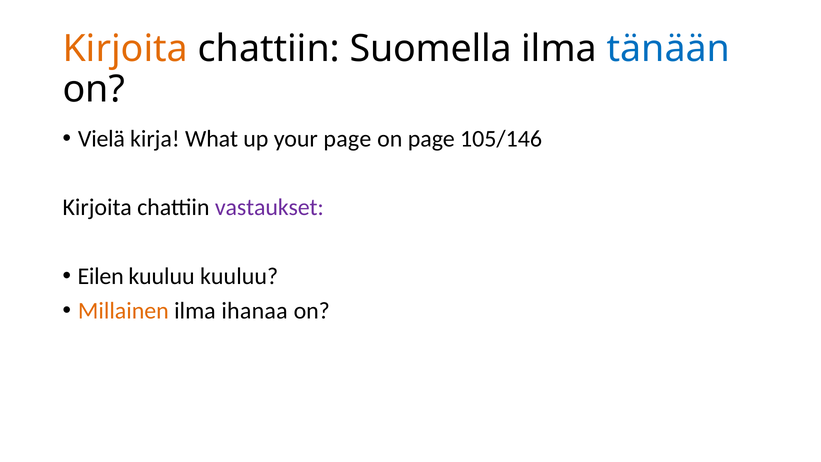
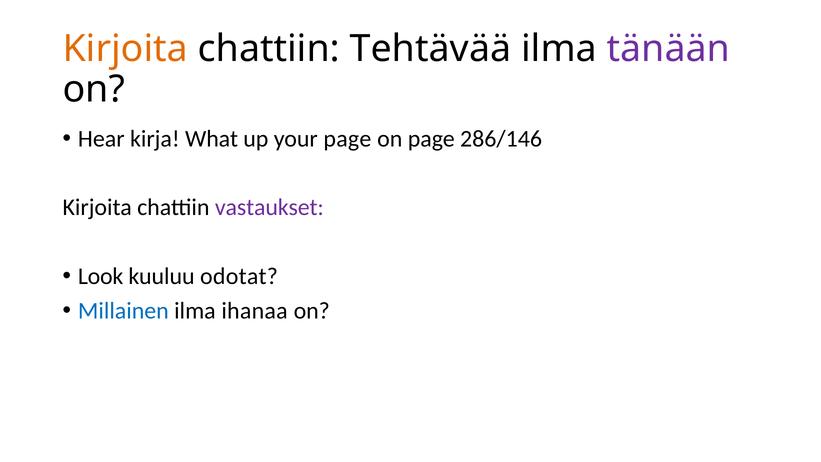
Suomella: Suomella -> Tehtävää
tänään colour: blue -> purple
Vielä: Vielä -> Hear
105/146: 105/146 -> 286/146
Eilen: Eilen -> Look
kuuluu kuuluu: kuuluu -> odotat
Millainen colour: orange -> blue
